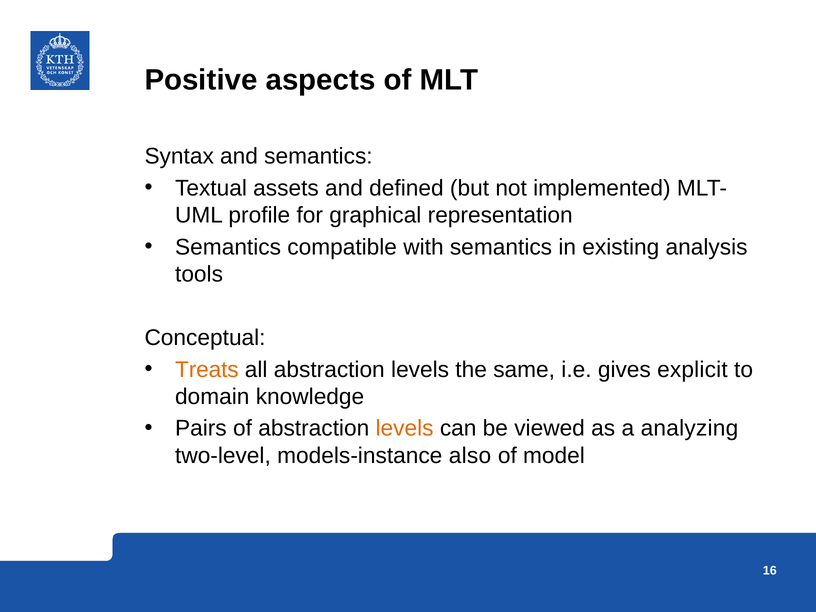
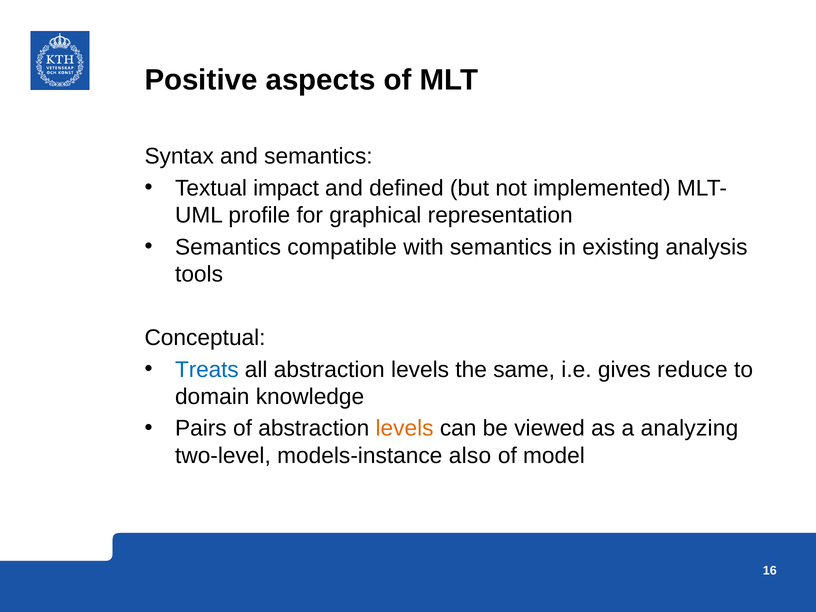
assets: assets -> impact
Treats colour: orange -> blue
explicit: explicit -> reduce
